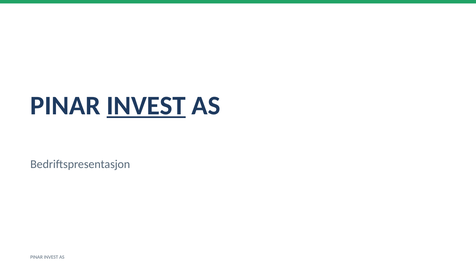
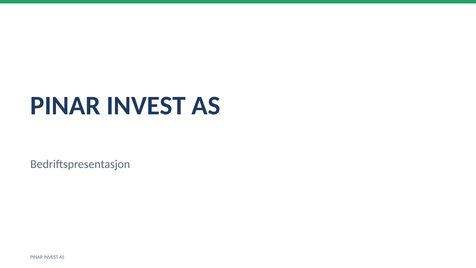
INVEST at (146, 106) underline: present -> none
